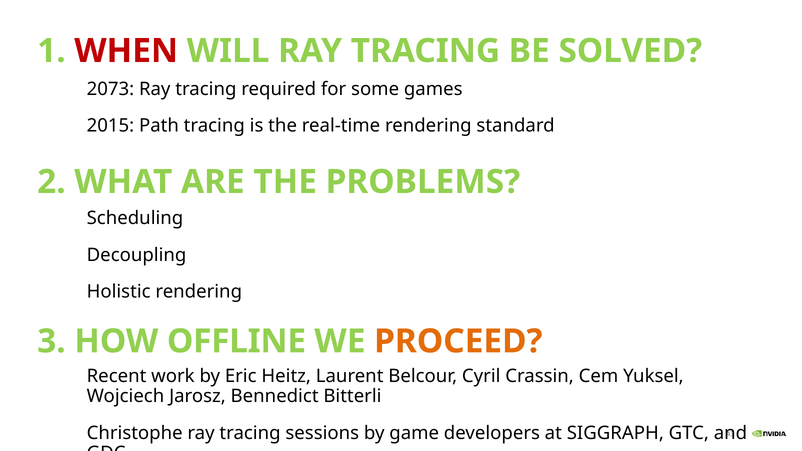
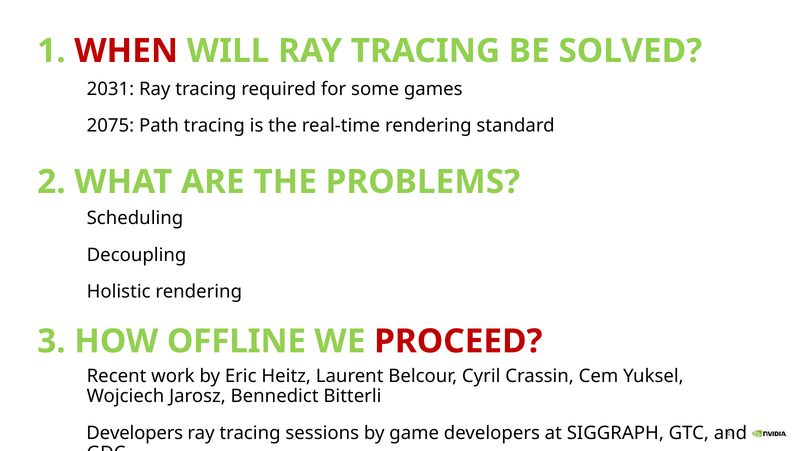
2073: 2073 -> 2031
2015: 2015 -> 2075
PROCEED colour: orange -> red
Christophe at (135, 433): Christophe -> Developers
